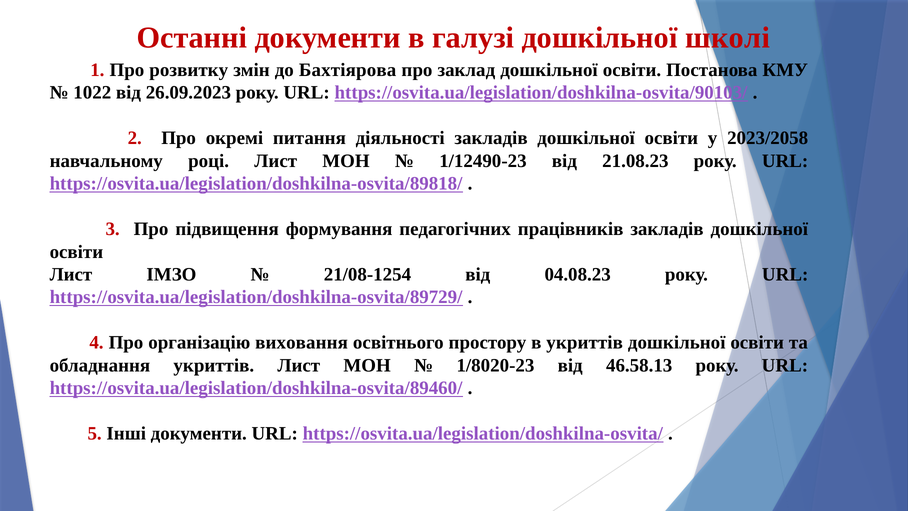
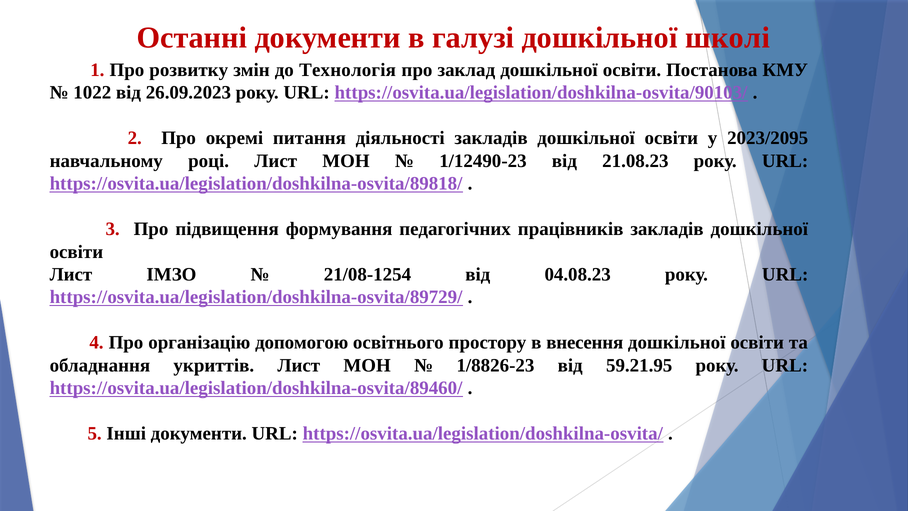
Бахтіярова: Бахтіярова -> Технологія
2023/2058: 2023/2058 -> 2023/2095
виховання: виховання -> допомогою
в укриттів: укриттів -> внесення
1/8020-23: 1/8020-23 -> 1/8826-23
46.58.13: 46.58.13 -> 59.21.95
